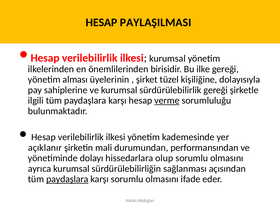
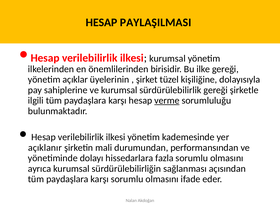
alması: alması -> açıklar
olup: olup -> fazla
paydaşlara at (67, 179) underline: present -> none
